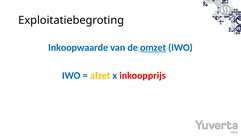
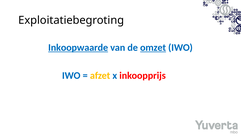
Inkoopwaarde underline: none -> present
